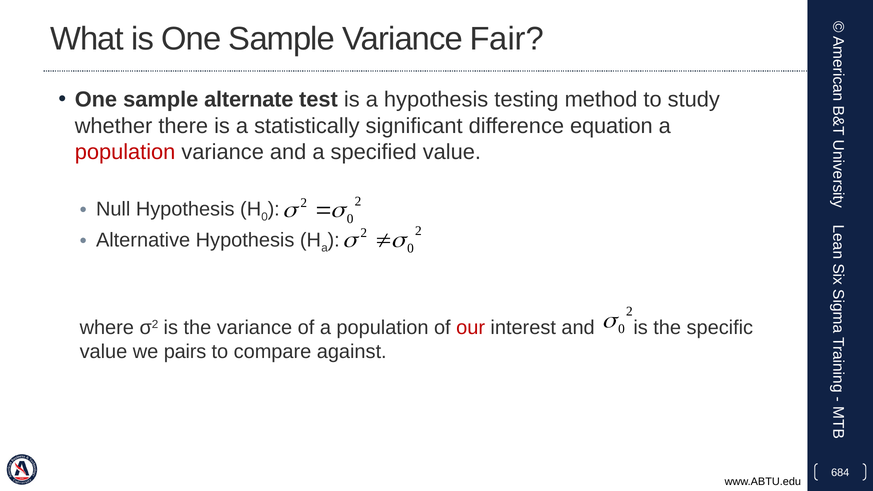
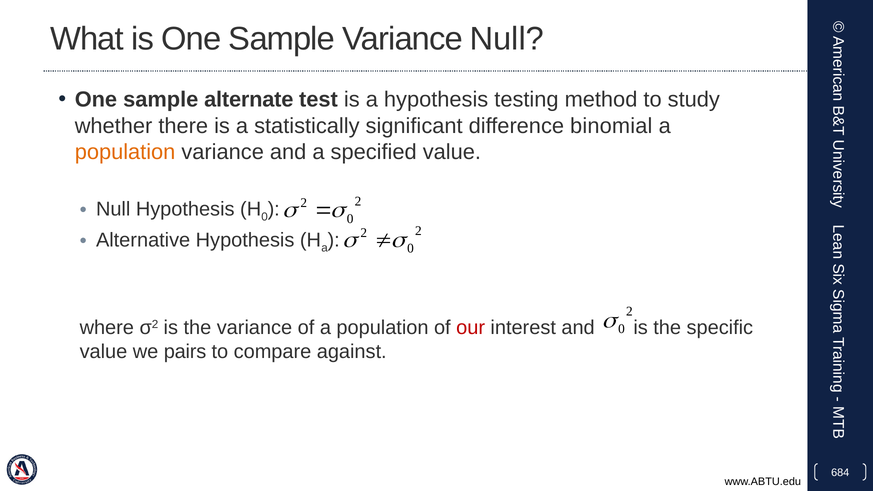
Variance Fair: Fair -> Null
equation: equation -> binomial
population at (125, 152) colour: red -> orange
